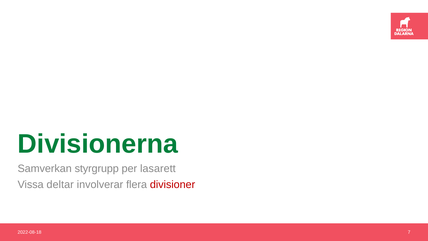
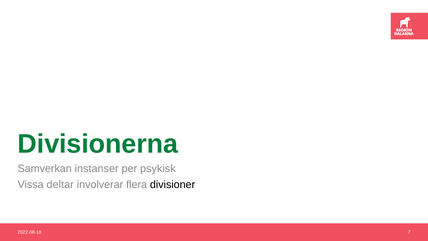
styrgrupp: styrgrupp -> instanser
lasarett: lasarett -> psykisk
divisioner colour: red -> black
